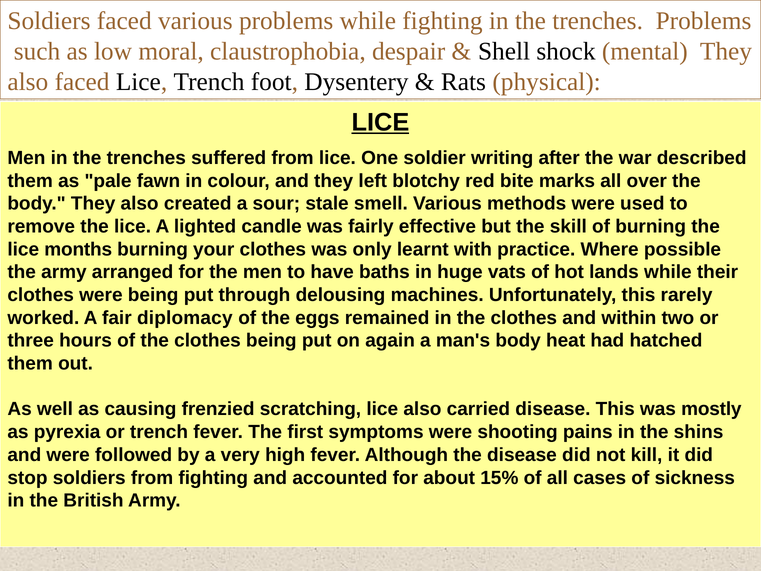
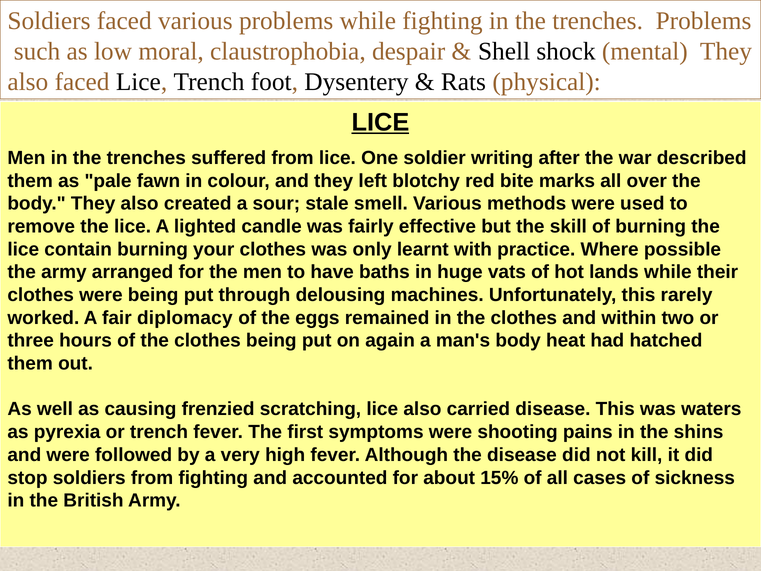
months: months -> contain
mostly: mostly -> waters
